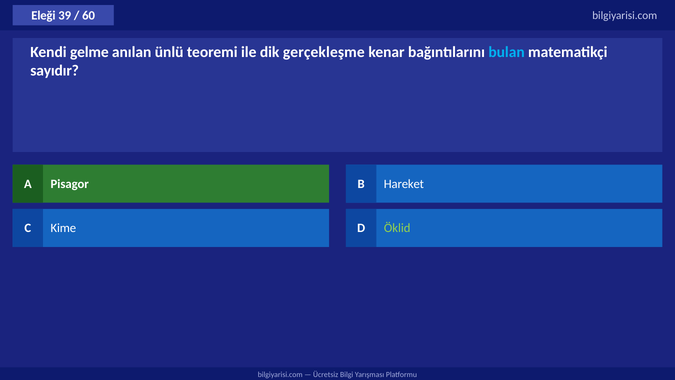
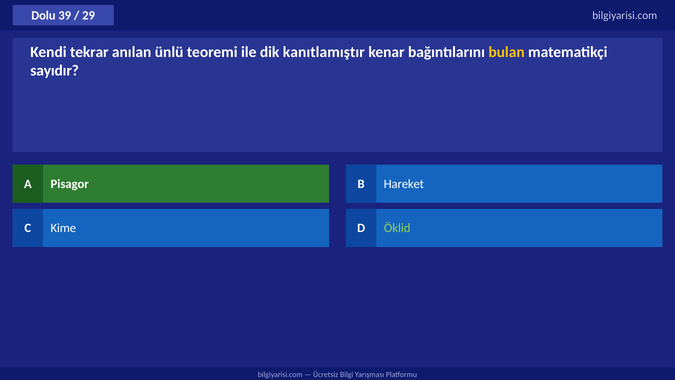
Eleği: Eleği -> Dolu
60: 60 -> 29
gelme: gelme -> tekrar
gerçekleşme: gerçekleşme -> kanıtlamıştır
bulan colour: light blue -> yellow
